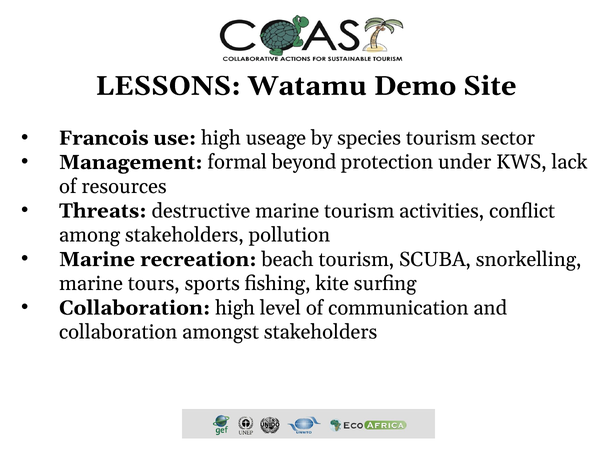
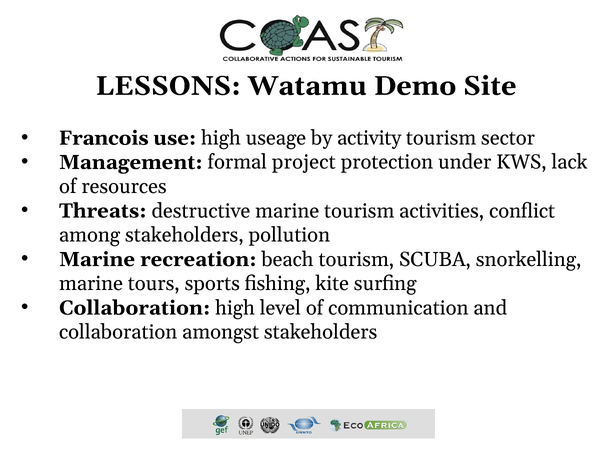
species: species -> activity
beyond: beyond -> project
